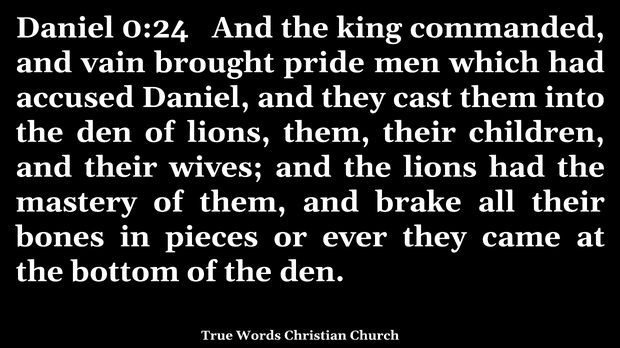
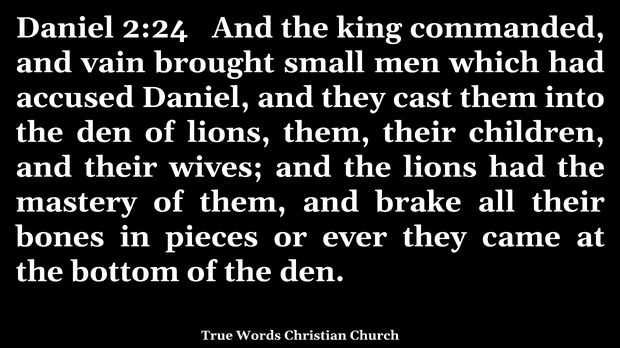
0:24: 0:24 -> 2:24
pride: pride -> small
